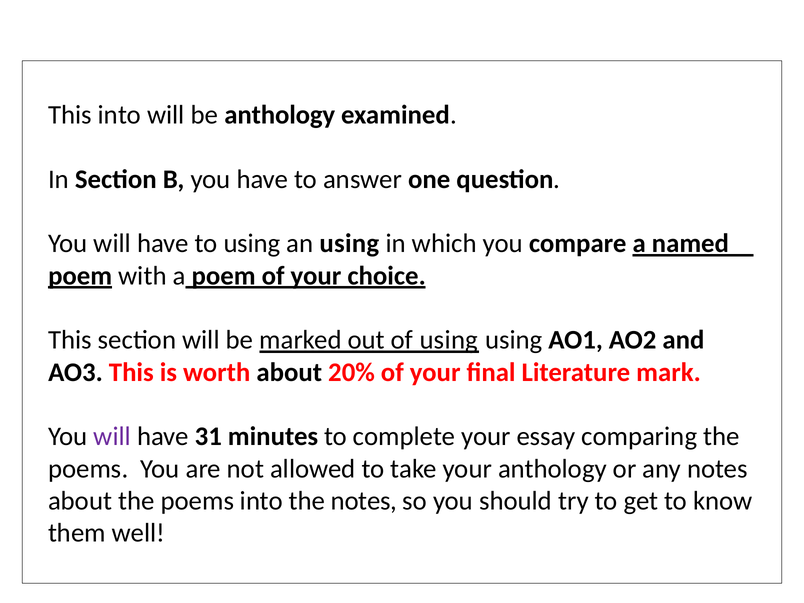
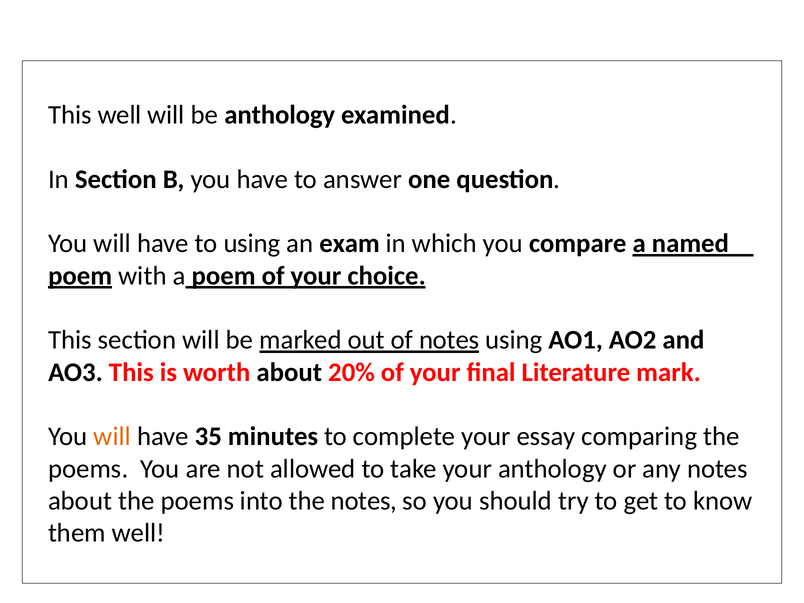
This into: into -> well
an using: using -> exam
of using: using -> notes
will at (112, 437) colour: purple -> orange
31: 31 -> 35
